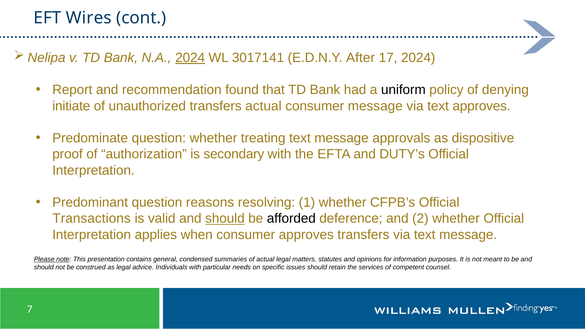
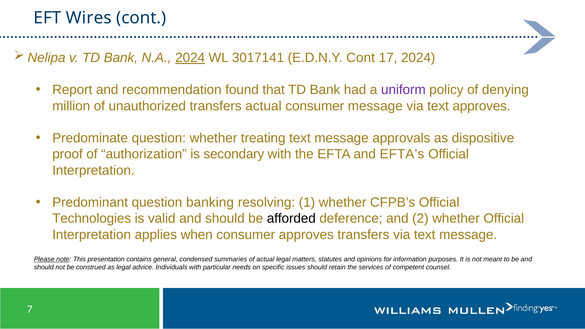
E.D.N.Y After: After -> Cont
uniform colour: black -> purple
initiate: initiate -> million
DUTY’s: DUTY’s -> EFTA’s
reasons: reasons -> banking
Transactions: Transactions -> Technologies
should at (225, 219) underline: present -> none
